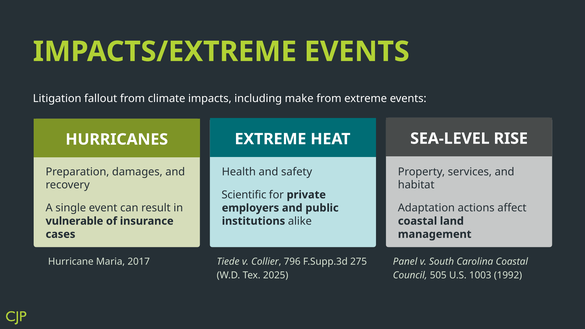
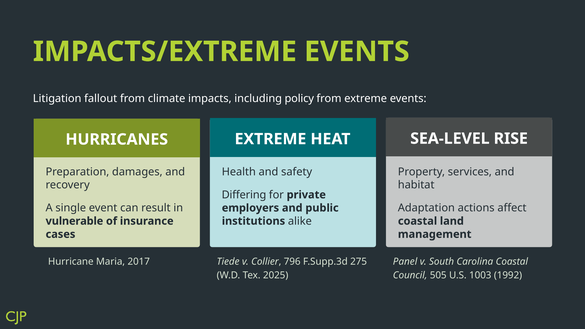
make: make -> policy
Scientific: Scientific -> Differing
